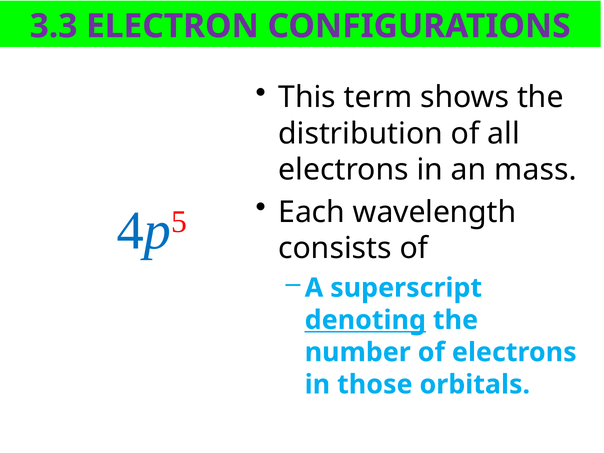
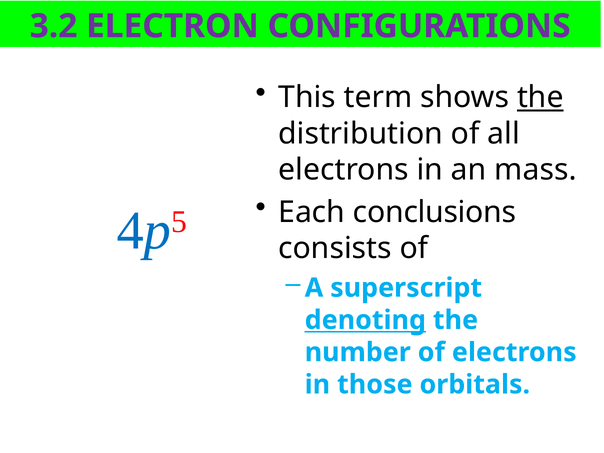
3.3: 3.3 -> 3.2
the at (540, 97) underline: none -> present
wavelength: wavelength -> conclusions
